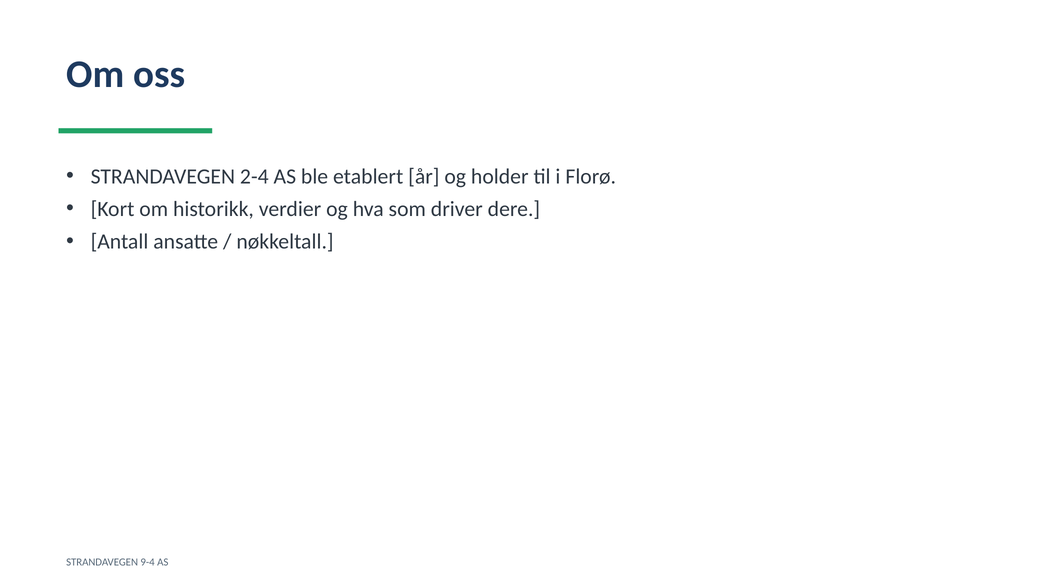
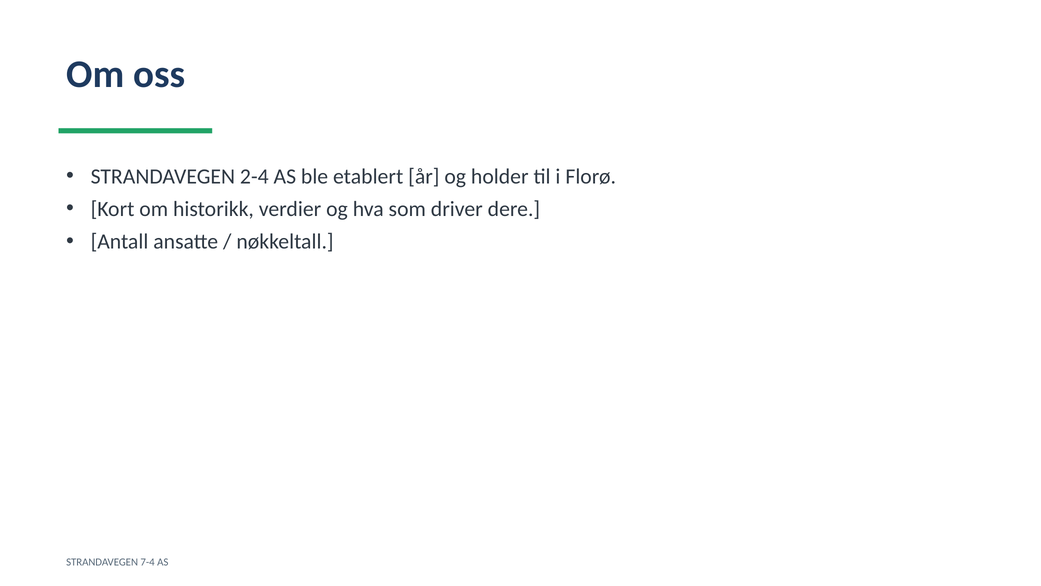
9-4: 9-4 -> 7-4
